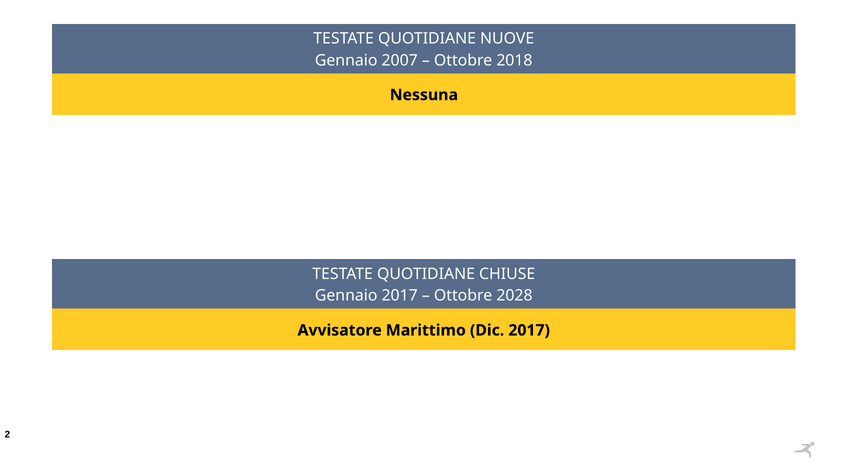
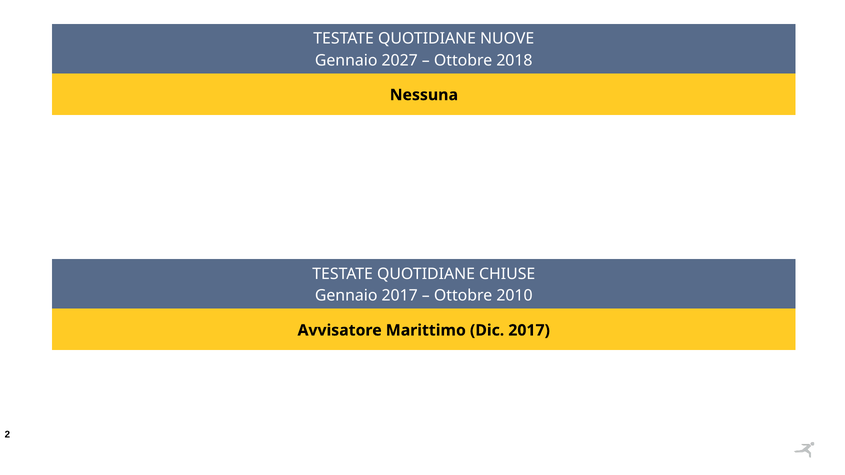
2007: 2007 -> 2027
2028: 2028 -> 2010
